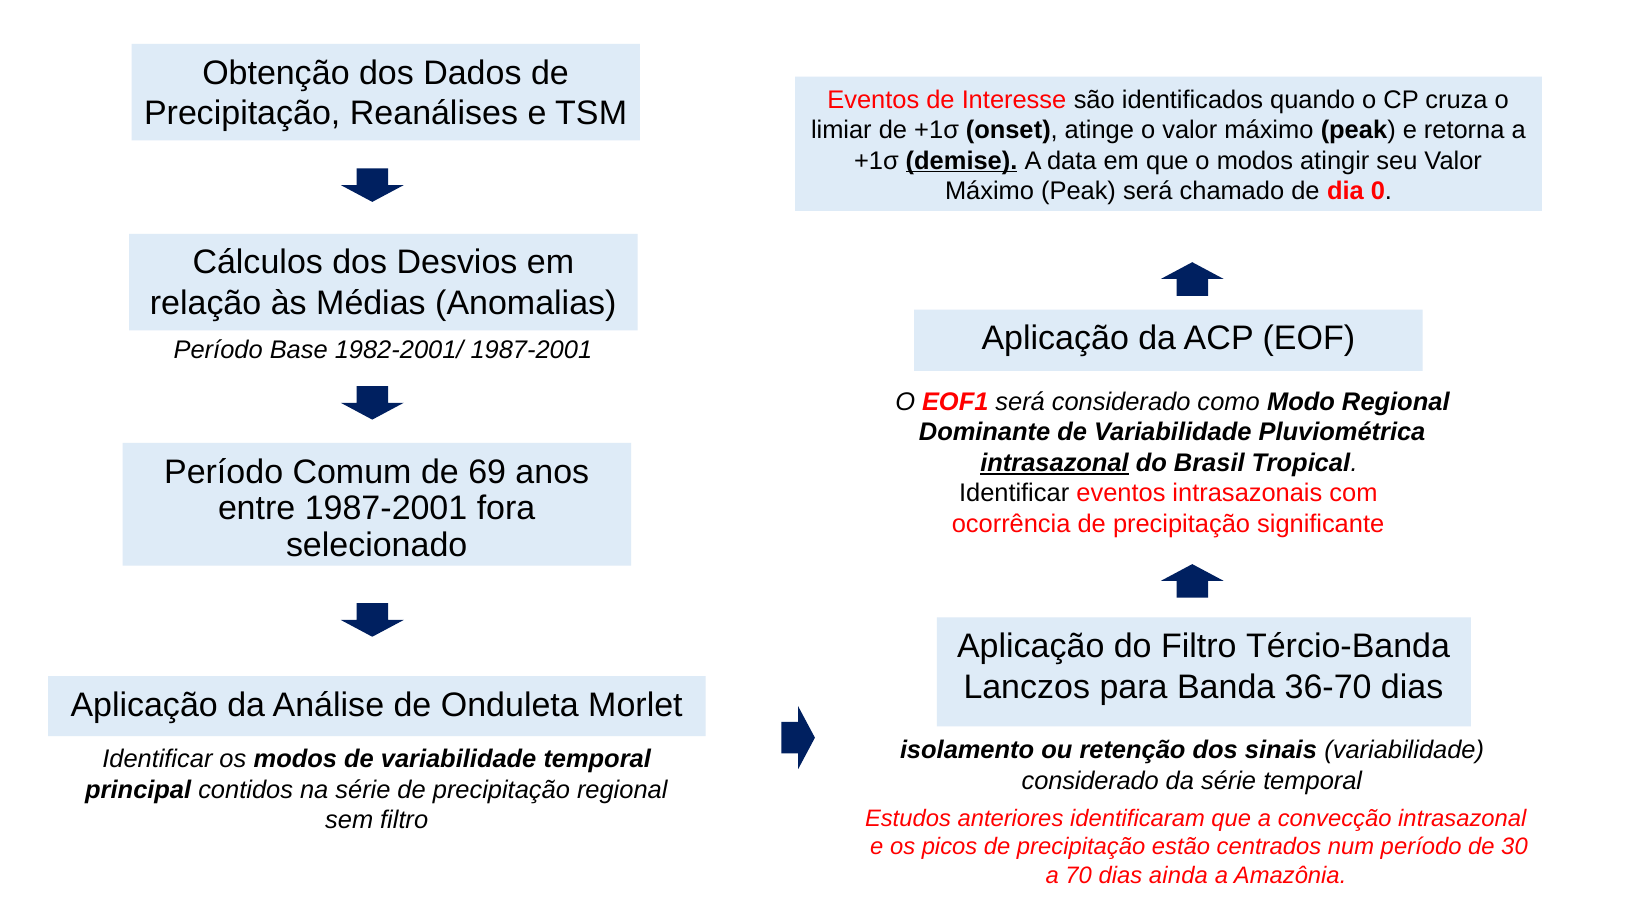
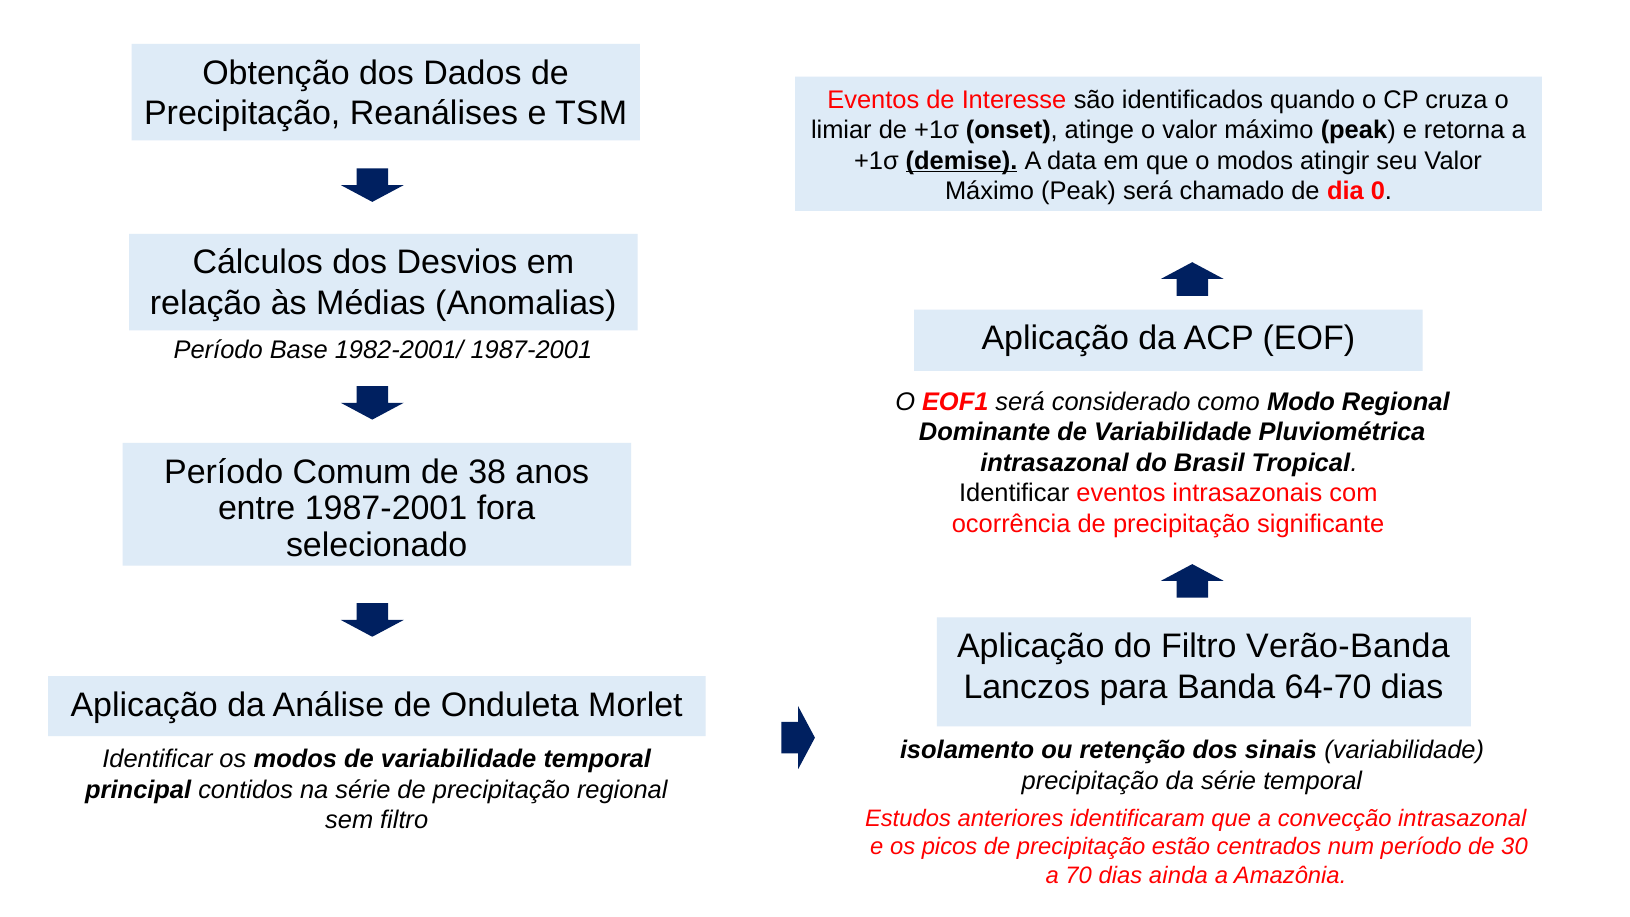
intrasazonal at (1055, 463) underline: present -> none
69: 69 -> 38
Tércio-Banda: Tércio-Banda -> Verão-Banda
36-70: 36-70 -> 64-70
considerado at (1090, 781): considerado -> precipitação
